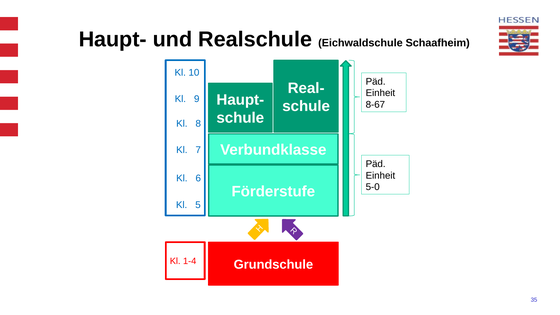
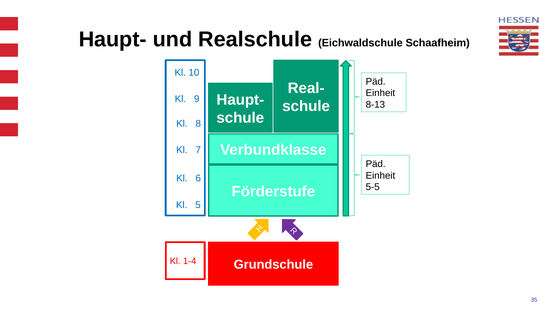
8-67: 8-67 -> 8-13
5-0: 5-0 -> 5-5
